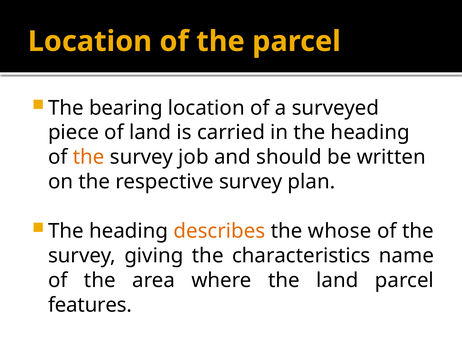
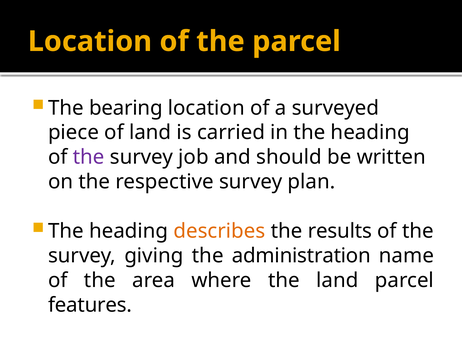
the at (89, 157) colour: orange -> purple
whose: whose -> results
characteristics: characteristics -> administration
